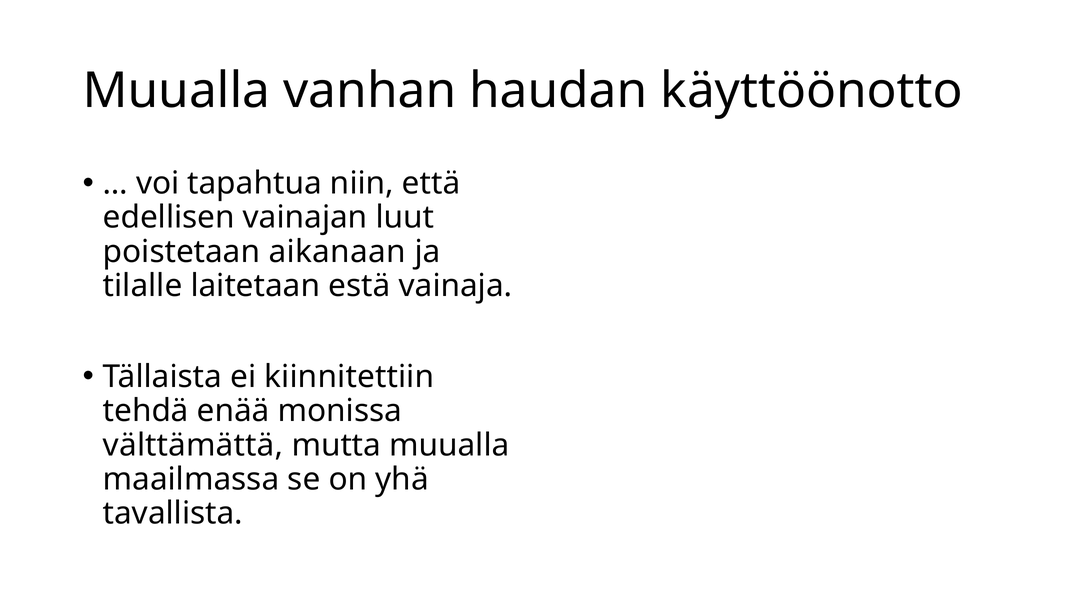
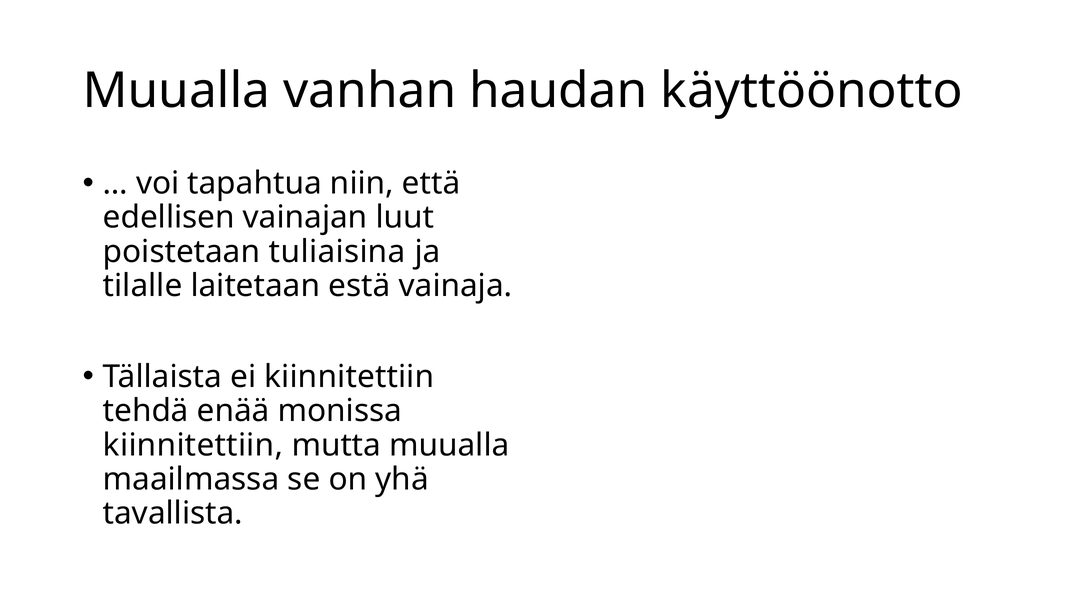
aikanaan: aikanaan -> tuliaisina
välttämättä at (193, 445): välttämättä -> kiinnitettiin
